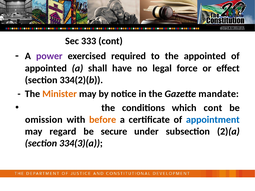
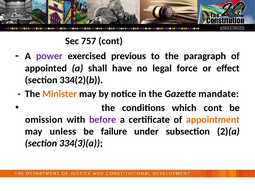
333: 333 -> 757
required: required -> previous
the appointed: appointed -> paragraph
before colour: orange -> purple
appointment colour: blue -> orange
regard: regard -> unless
secure: secure -> failure
